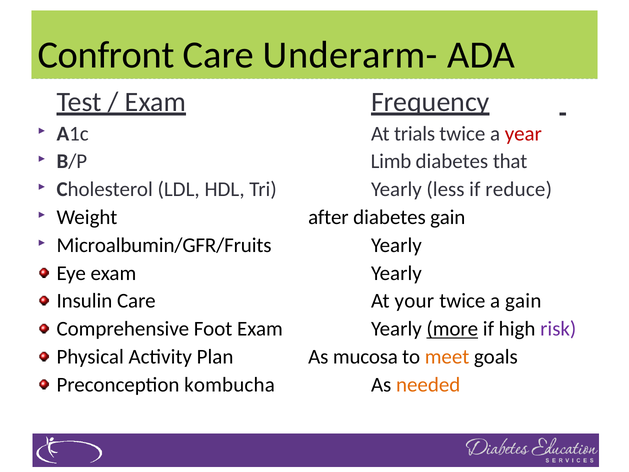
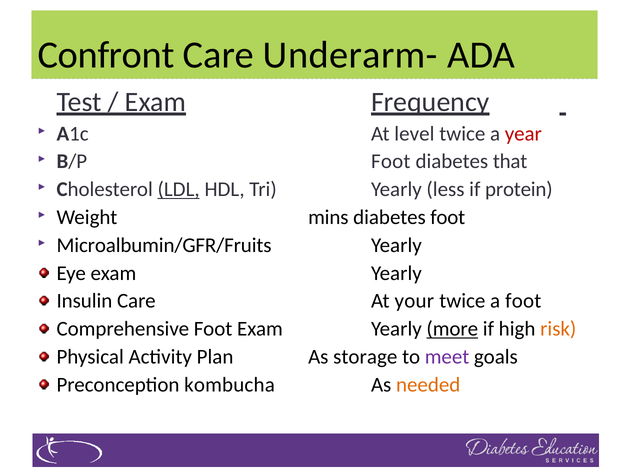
trials: trials -> level
B/P Limb: Limb -> Foot
LDL underline: none -> present
reduce: reduce -> protein
after: after -> mins
diabetes gain: gain -> foot
a gain: gain -> foot
risk colour: purple -> orange
mucosa: mucosa -> storage
meet colour: orange -> purple
